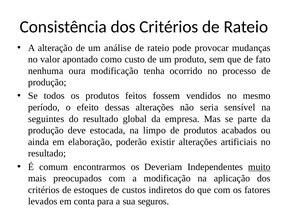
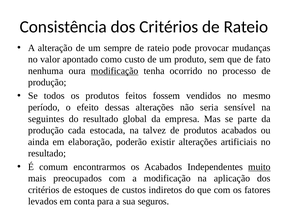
análise: análise -> sempre
modificação at (115, 71) underline: none -> present
deve: deve -> cada
limpo: limpo -> talvez
os Deveriam: Deveriam -> Acabados
